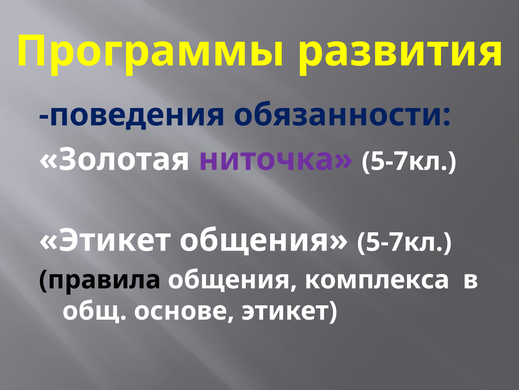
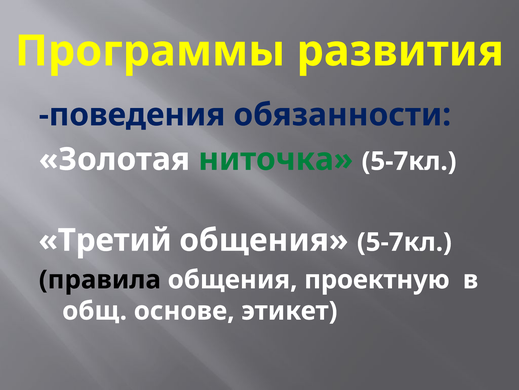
ниточка colour: purple -> green
Этикет at (105, 240): Этикет -> Третий
комплекса: комплекса -> проектную
